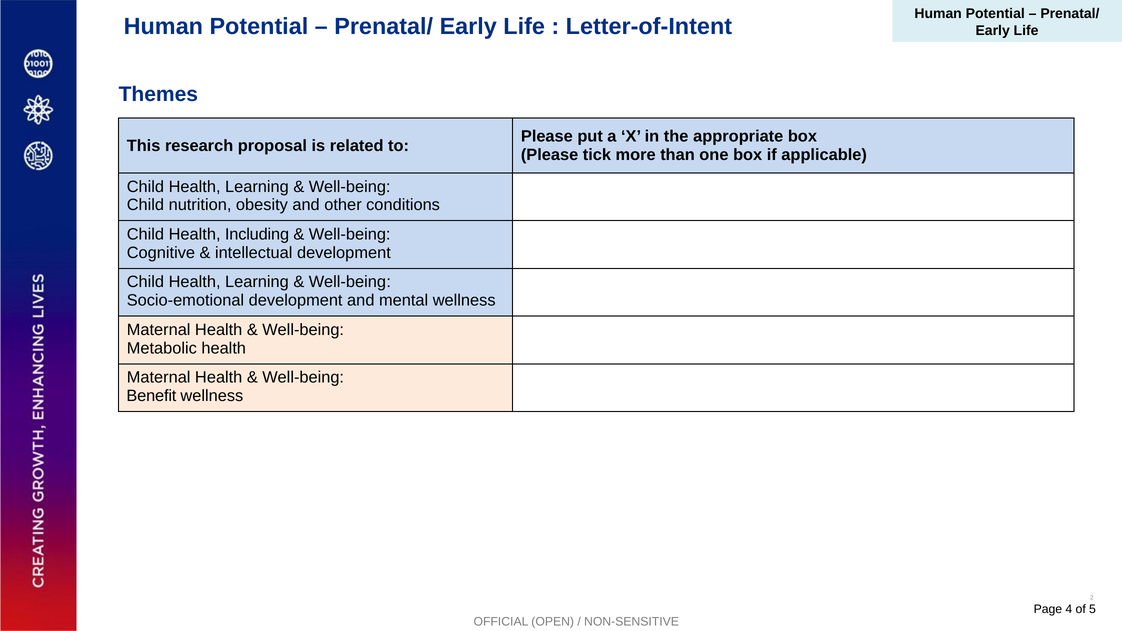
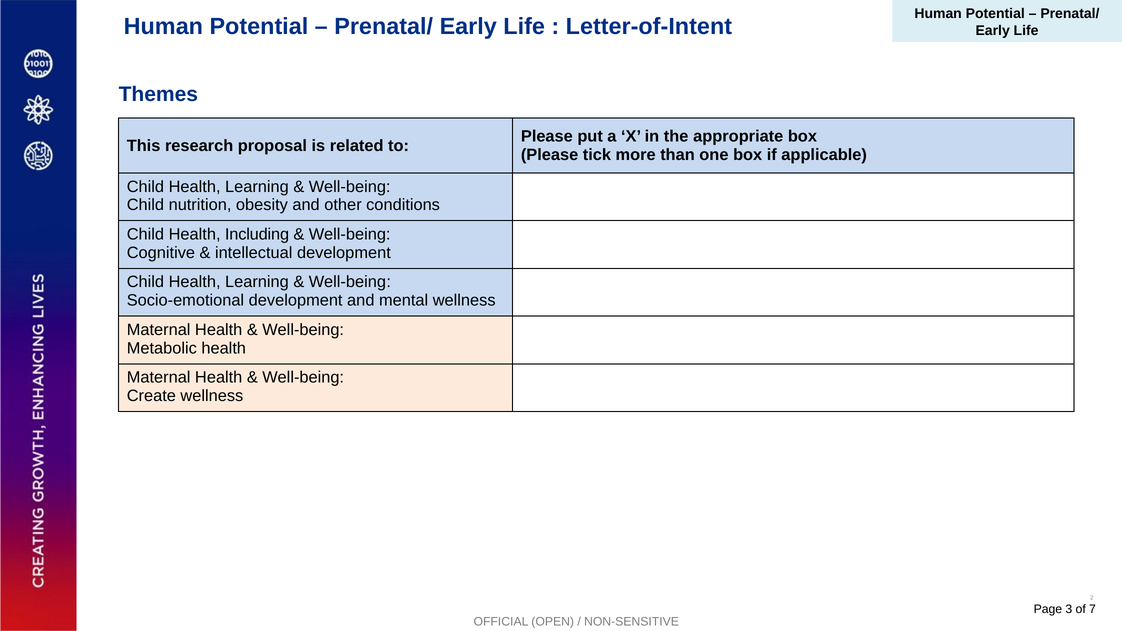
Benefit: Benefit -> Create
4: 4 -> 3
5: 5 -> 7
